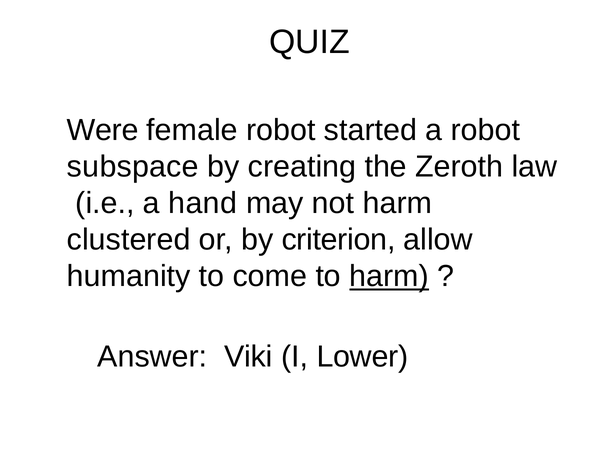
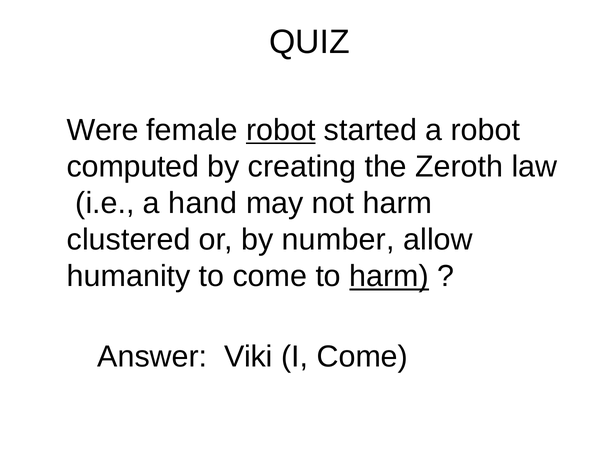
robot at (281, 130) underline: none -> present
subspace: subspace -> computed
criterion: criterion -> number
I Lower: Lower -> Come
